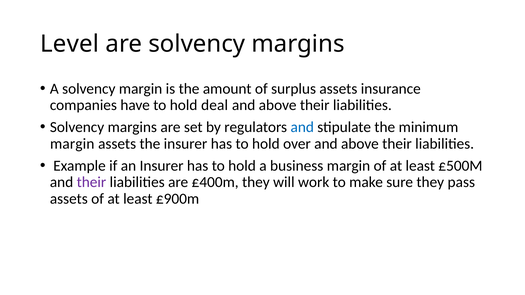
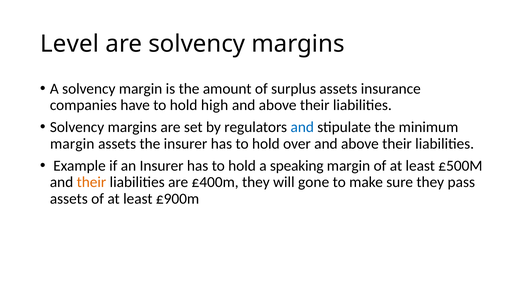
deal: deal -> high
business: business -> speaking
their at (91, 182) colour: purple -> orange
work: work -> gone
